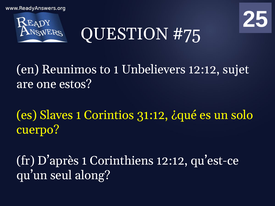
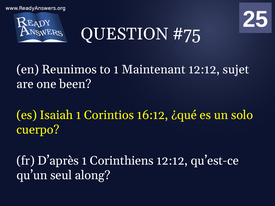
Unbelievers: Unbelievers -> Maintenant
estos: estos -> been
Slaves: Slaves -> Isaiah
31:12: 31:12 -> 16:12
